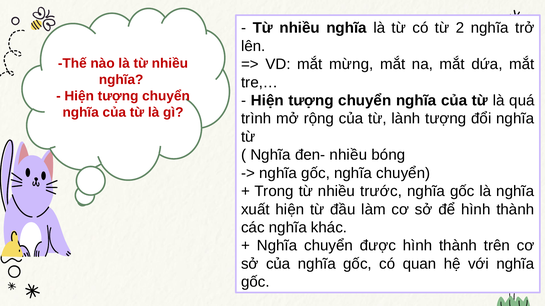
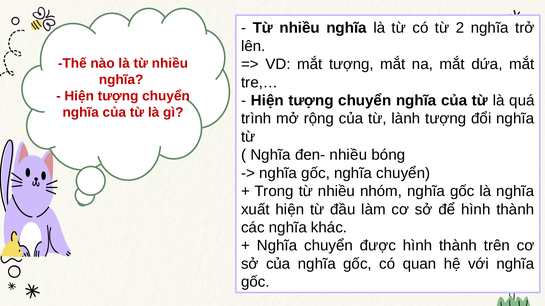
mắt mừng: mừng -> tượng
trước: trước -> nhóm
